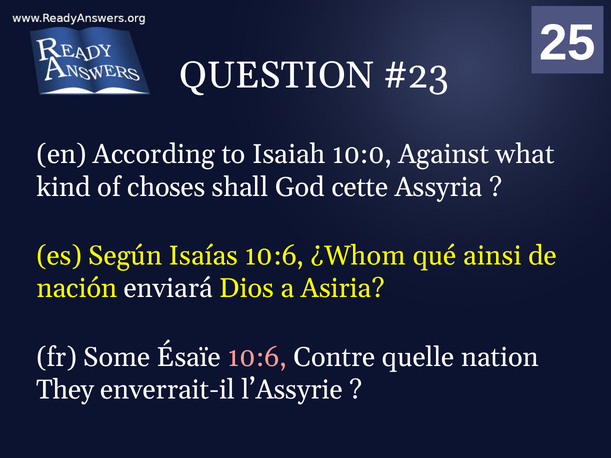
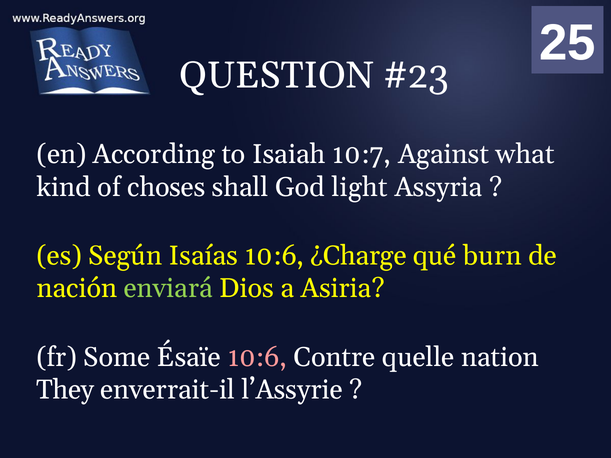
10:0: 10:0 -> 10:7
cette: cette -> light
¿Whom: ¿Whom -> ¿Charge
ainsi: ainsi -> burn
enviará colour: white -> light green
